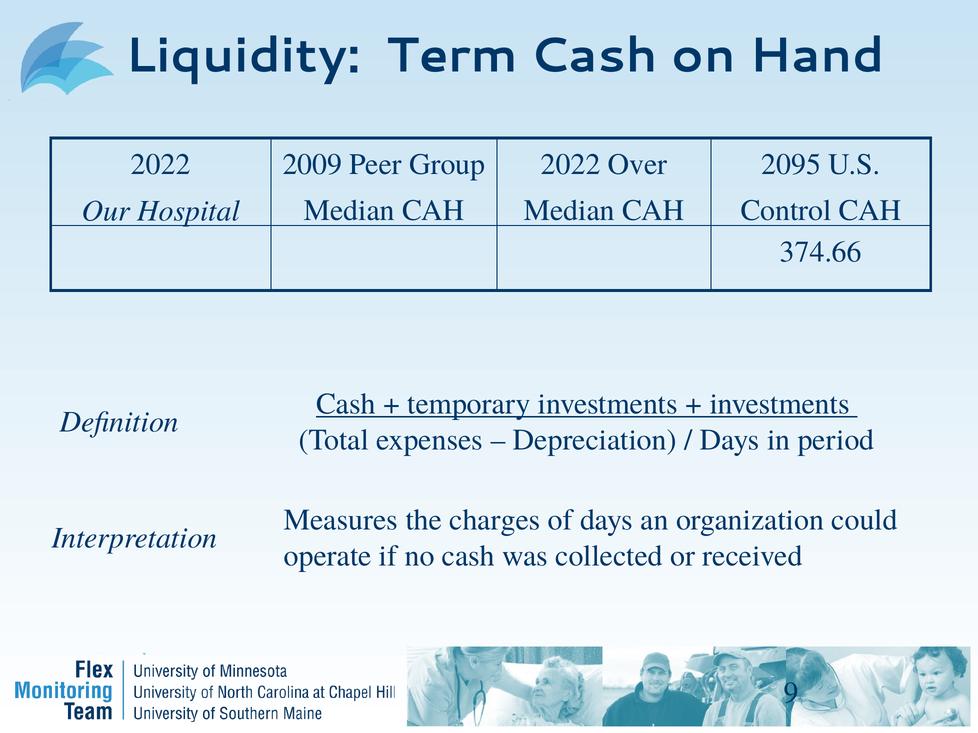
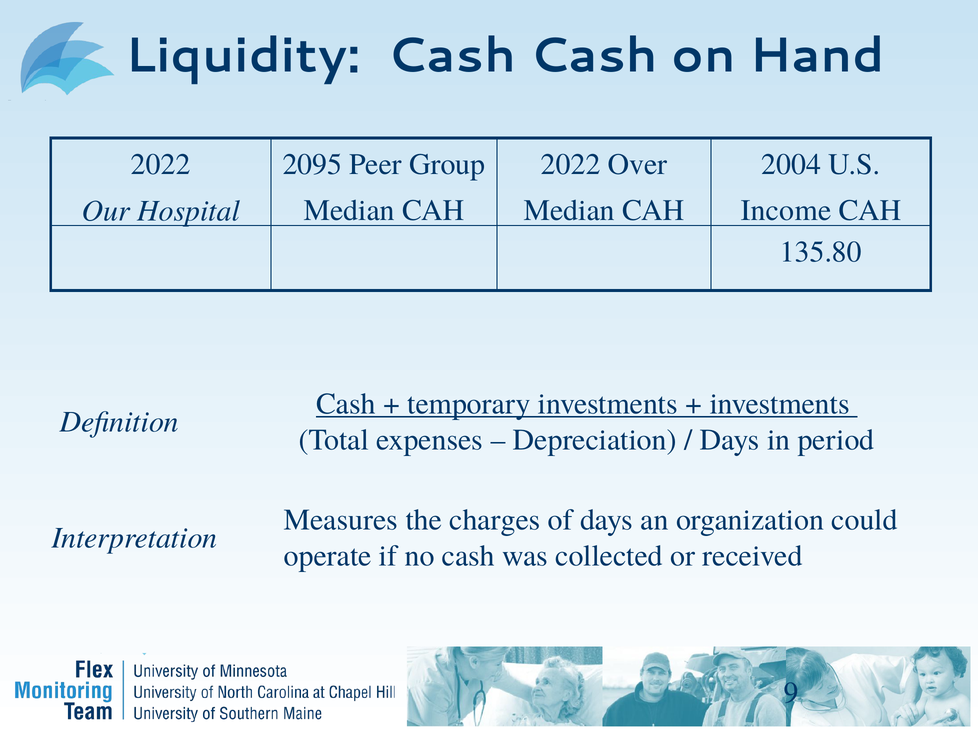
Liquidity Term: Term -> Cash
2009: 2009 -> 2095
2095: 2095 -> 2004
Control: Control -> Income
374.66: 374.66 -> 135.80
